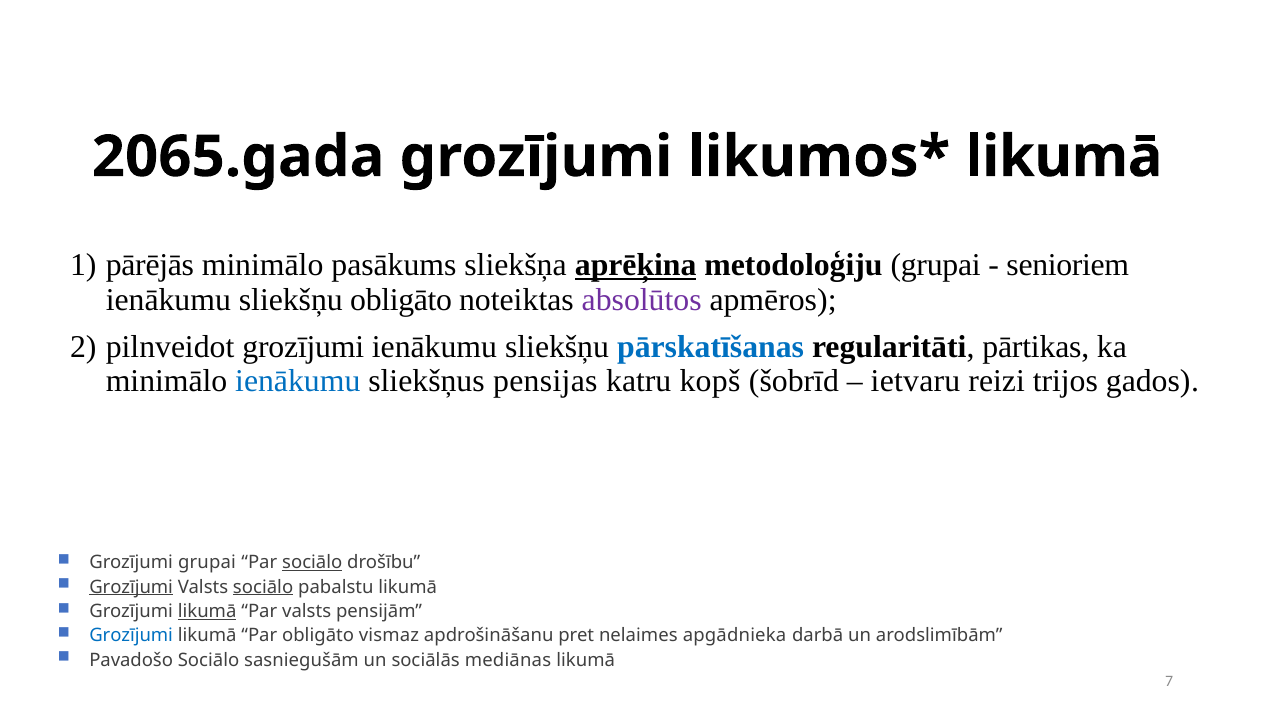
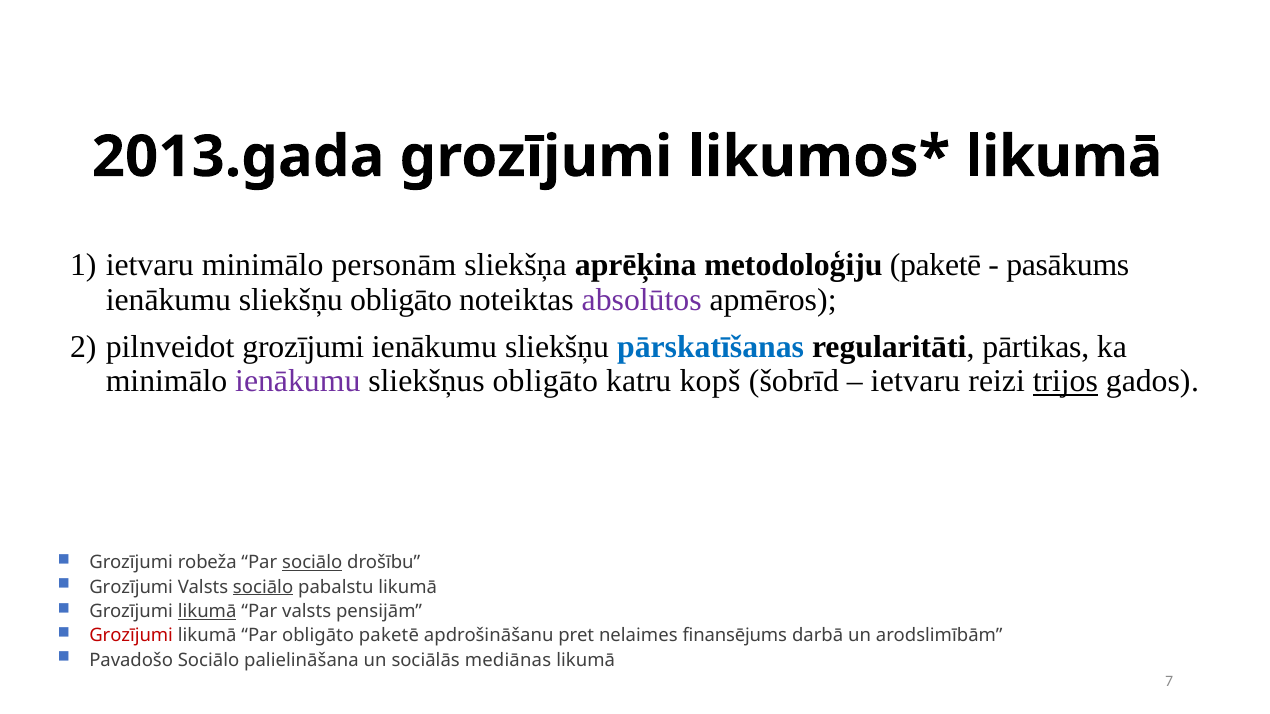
2065.gada: 2065.gada -> 2013.gada
pārējās at (150, 266): pārējās -> ietvaru
pasākums: pasākums -> personām
aprēķina underline: present -> none
metodoloģiju grupai: grupai -> paketē
senioriem: senioriem -> pasākums
ienākumu at (298, 382) colour: blue -> purple
sliekšņus pensijas: pensijas -> obligāto
trijos underline: none -> present
Grozījumi grupai: grupai -> robeža
Grozījumi at (131, 587) underline: present -> none
Grozījumi at (131, 636) colour: blue -> red
obligāto vismaz: vismaz -> paketē
apgādnieka: apgādnieka -> finansējums
sasniegušām: sasniegušām -> palielināšana
